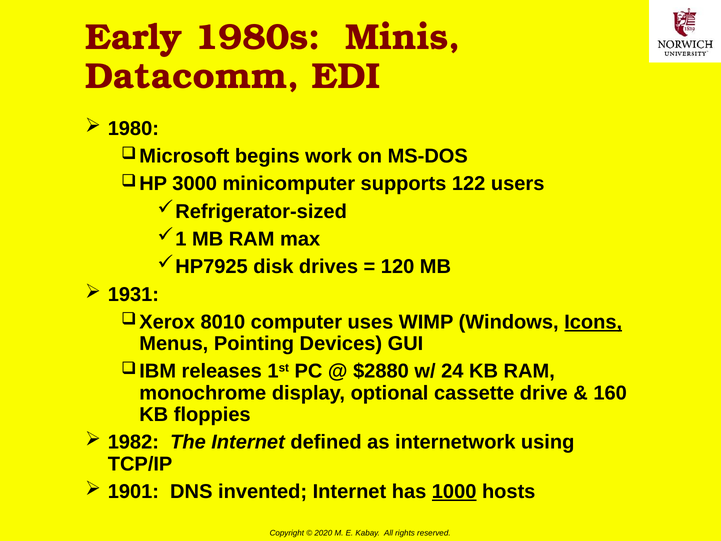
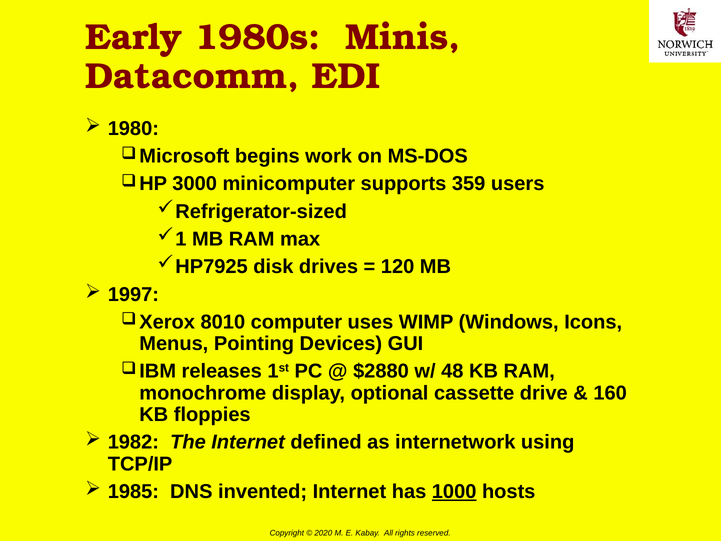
122: 122 -> 359
1931: 1931 -> 1997
Icons underline: present -> none
24: 24 -> 48
1901: 1901 -> 1985
